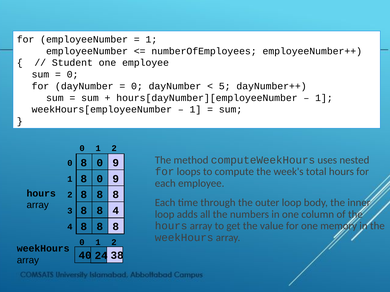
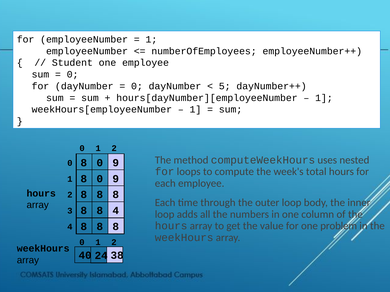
memory: memory -> problem
